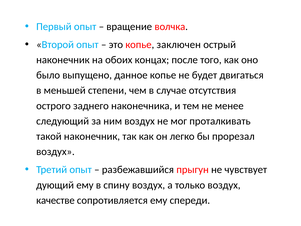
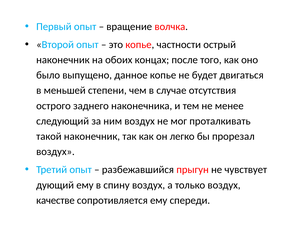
заключен: заключен -> частности
